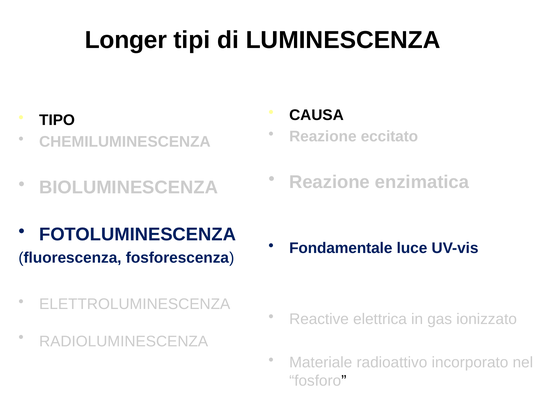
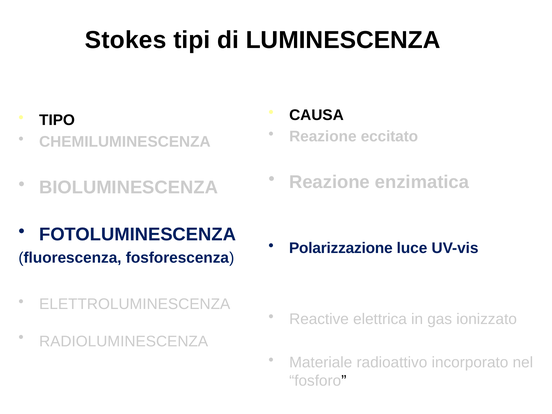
Longer: Longer -> Stokes
Fondamentale: Fondamentale -> Polarizzazione
